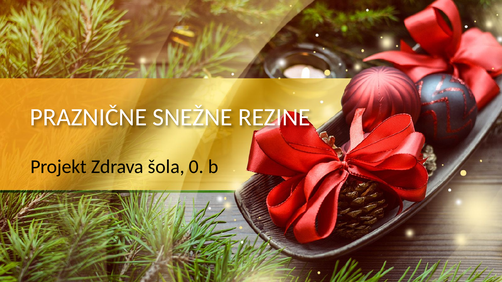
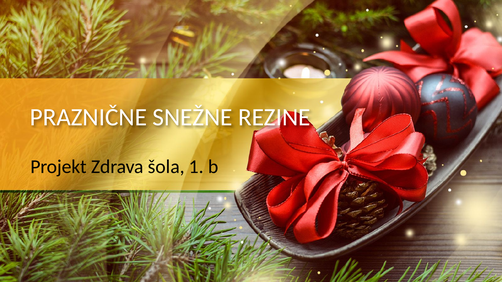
0: 0 -> 1
